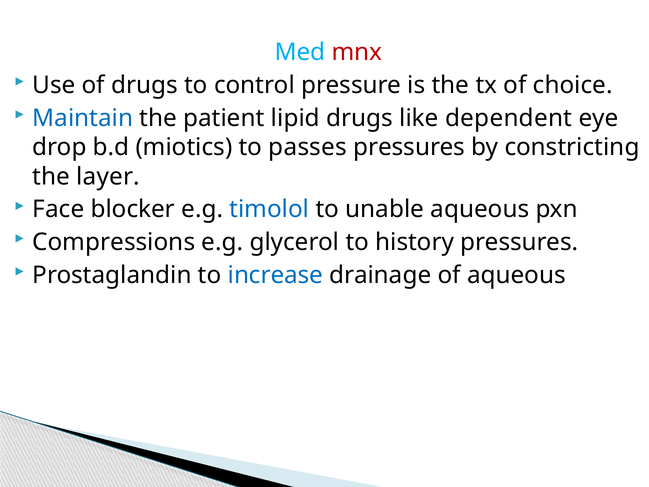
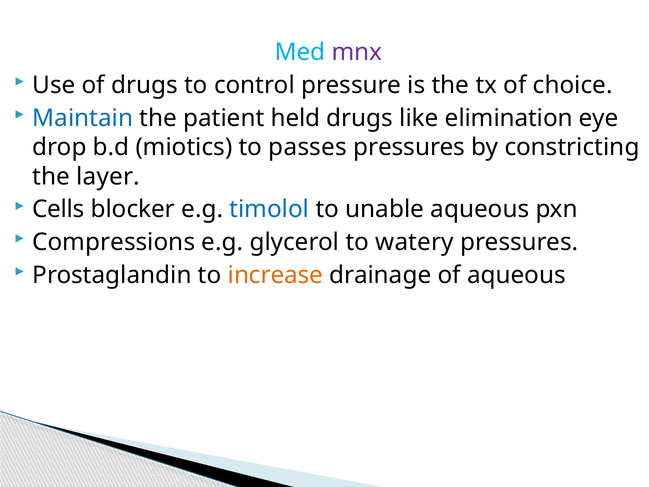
mnx colour: red -> purple
lipid: lipid -> held
dependent: dependent -> elimination
Face: Face -> Cells
history: history -> watery
increase colour: blue -> orange
